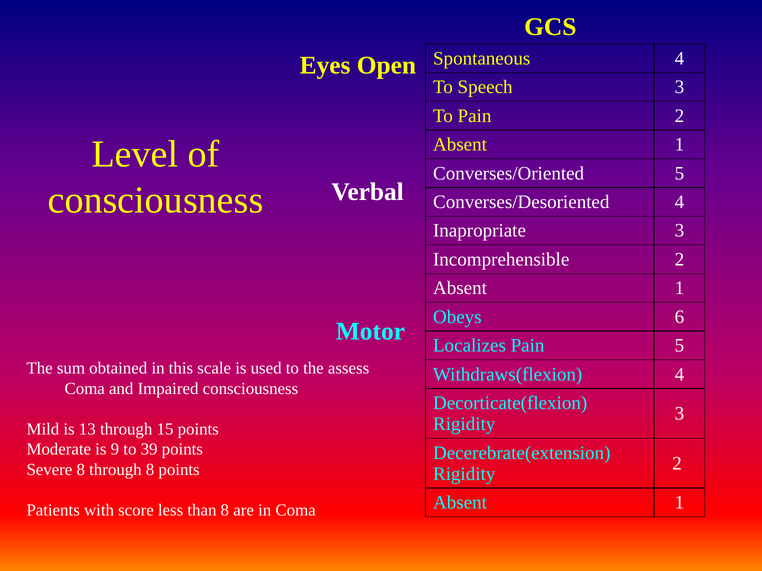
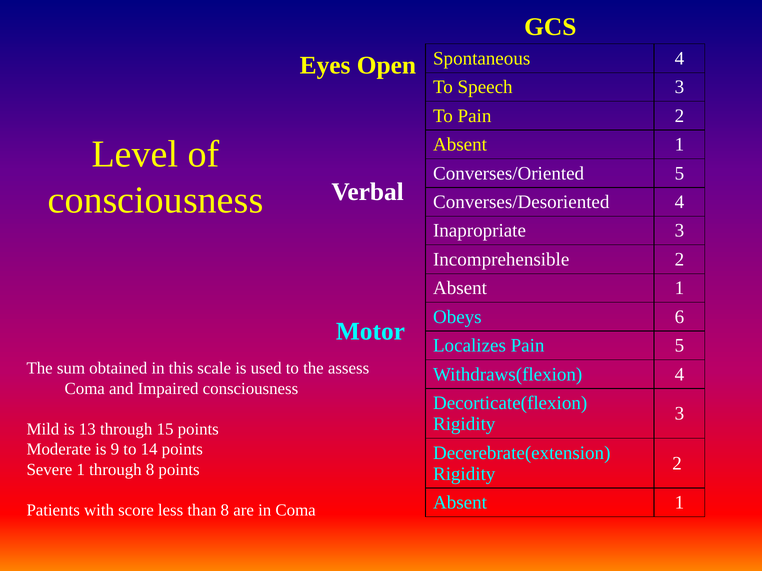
39: 39 -> 14
Severe 8: 8 -> 1
